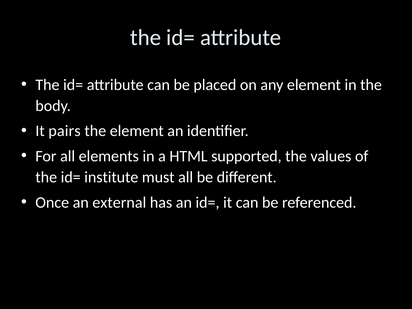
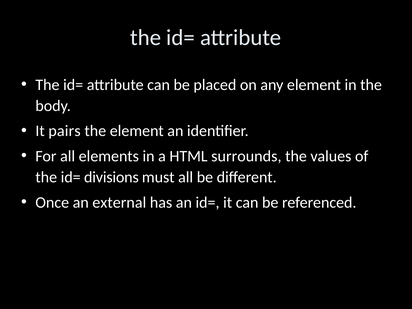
supported: supported -> surrounds
institute: institute -> divisions
